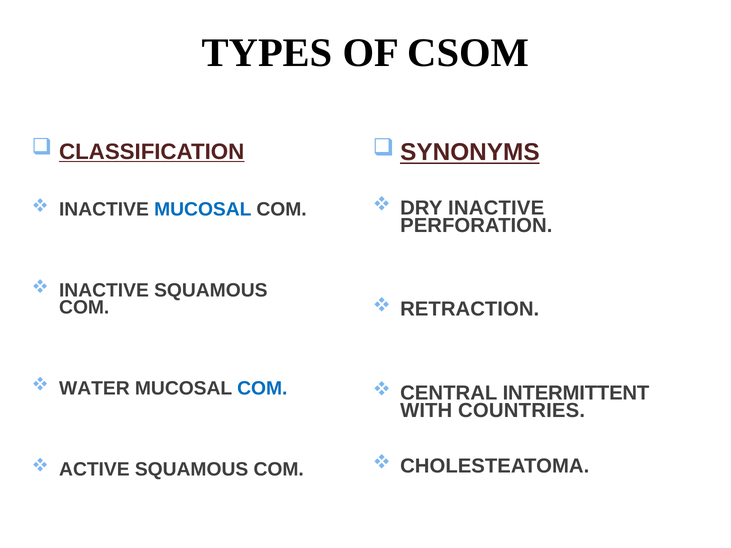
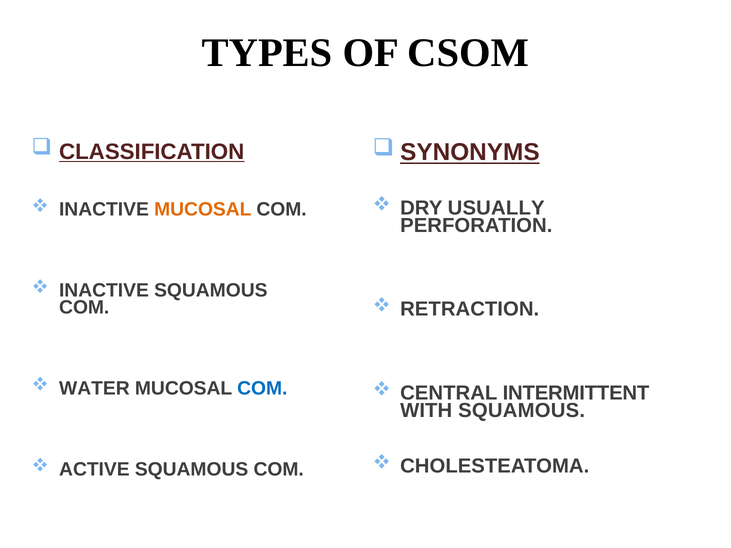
DRY INACTIVE: INACTIVE -> USUALLY
MUCOSAL at (203, 210) colour: blue -> orange
WITH COUNTRIES: COUNTRIES -> SQUAMOUS
